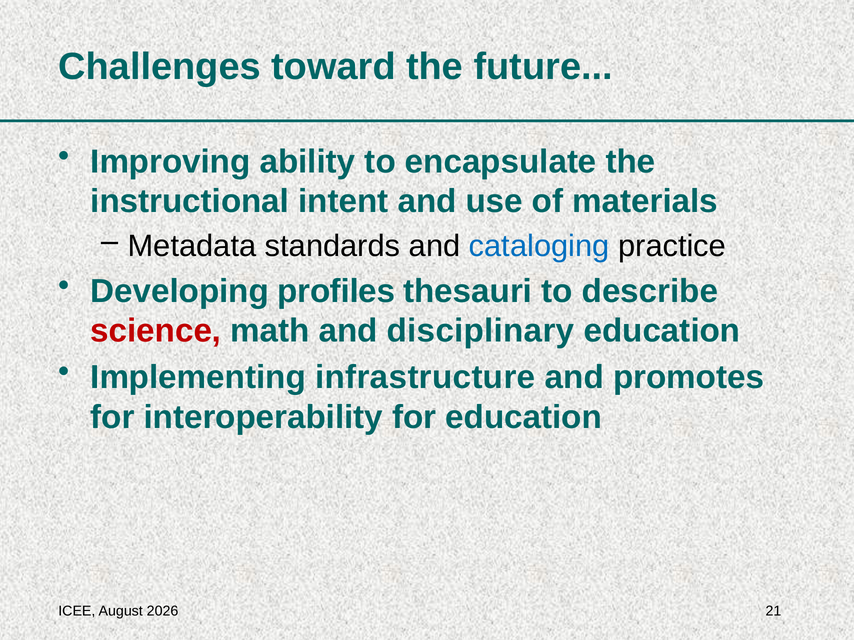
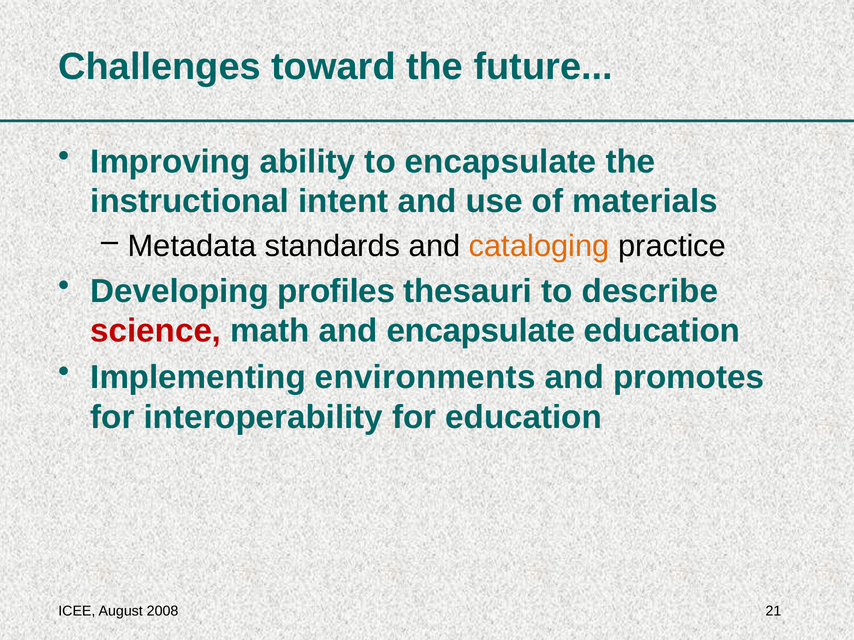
cataloging colour: blue -> orange
and disciplinary: disciplinary -> encapsulate
infrastructure: infrastructure -> environments
2026: 2026 -> 2008
